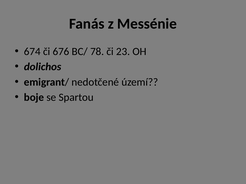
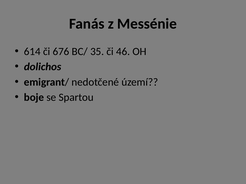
674: 674 -> 614
78: 78 -> 35
23: 23 -> 46
